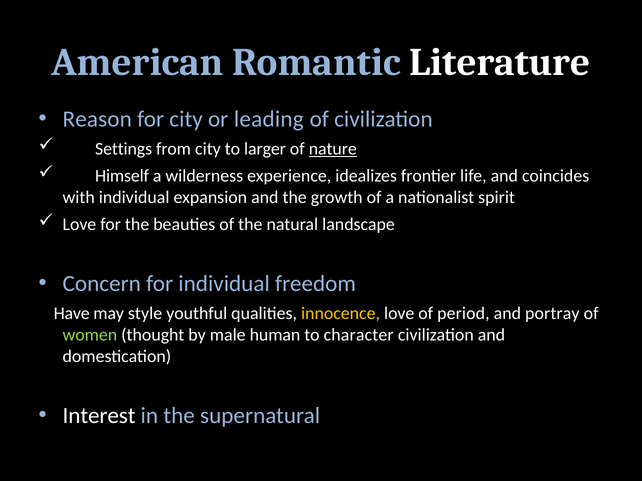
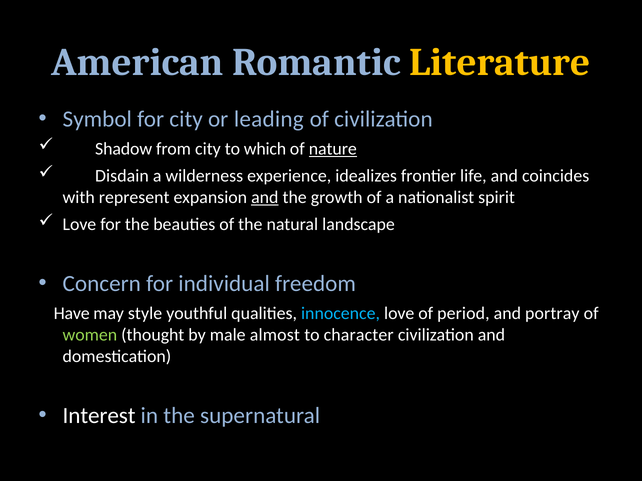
Literature colour: white -> yellow
Reason: Reason -> Symbol
Settings: Settings -> Shadow
larger: larger -> which
Himself: Himself -> Disdain
with individual: individual -> represent
and at (265, 198) underline: none -> present
innocence colour: yellow -> light blue
human: human -> almost
